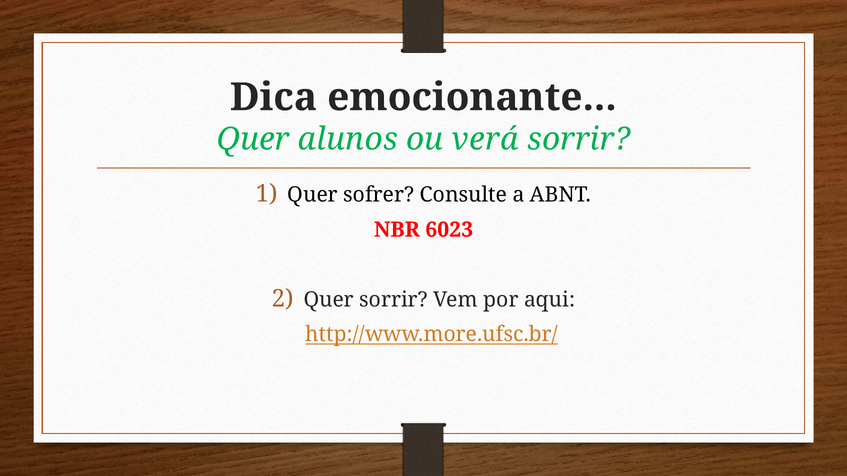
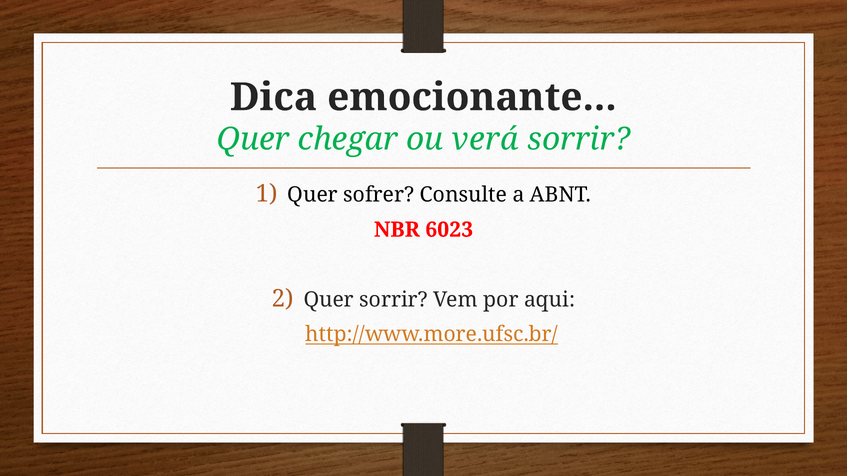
alunos: alunos -> chegar
